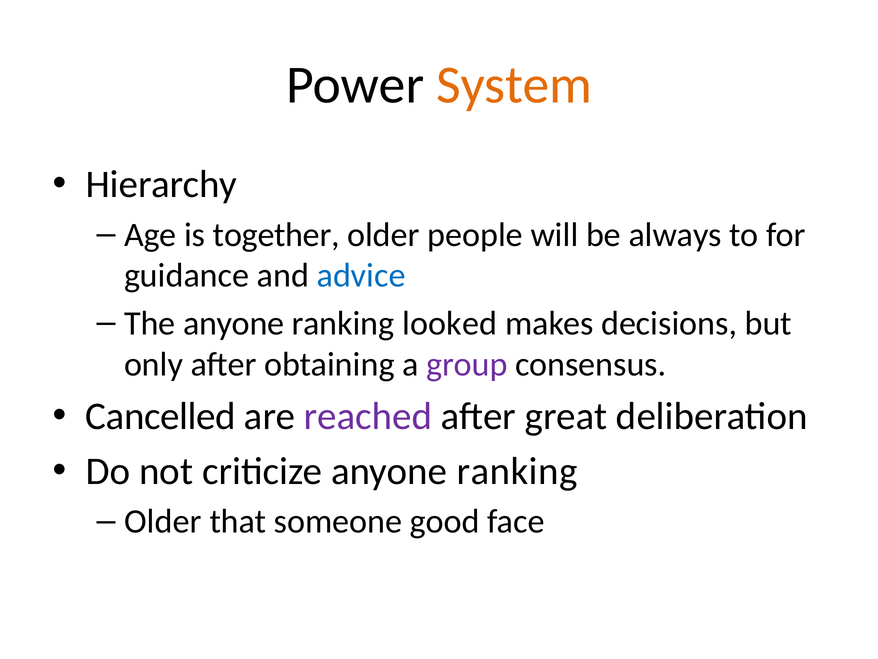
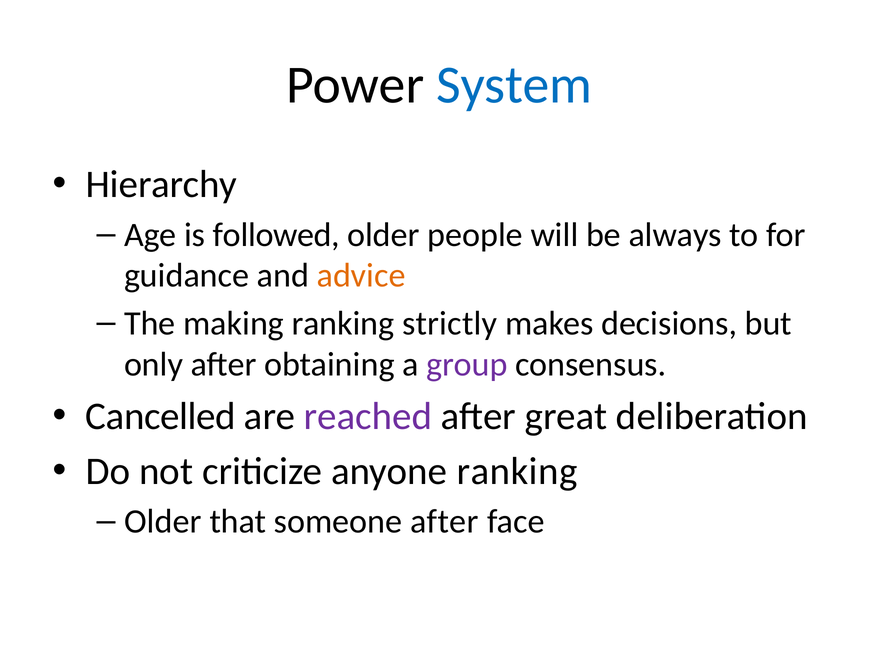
System colour: orange -> blue
together: together -> followed
advice colour: blue -> orange
The anyone: anyone -> making
looked: looked -> strictly
someone good: good -> after
